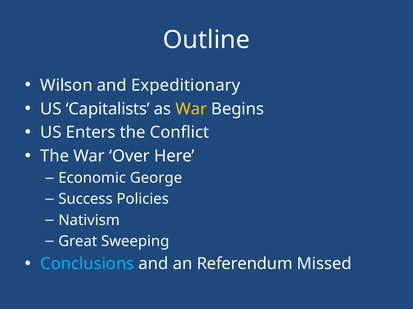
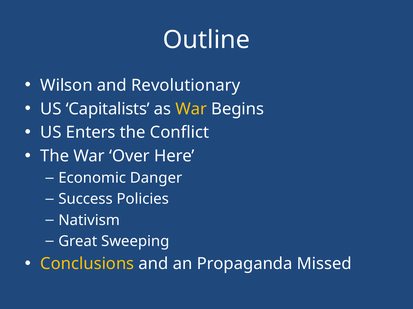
Expeditionary: Expeditionary -> Revolutionary
George: George -> Danger
Conclusions colour: light blue -> yellow
Referendum: Referendum -> Propaganda
